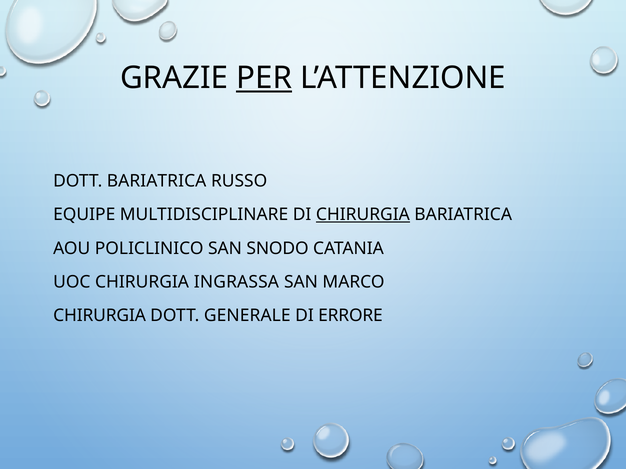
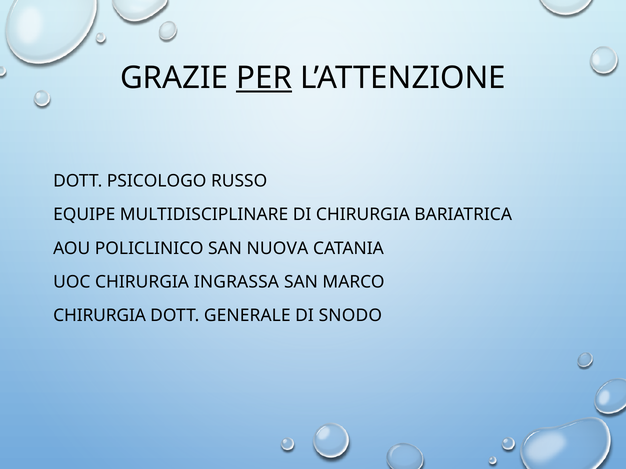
DOTT BARIATRICA: BARIATRICA -> PSICOLOGO
CHIRURGIA at (363, 215) underline: present -> none
SNODO: SNODO -> NUOVA
ERRORE: ERRORE -> SNODO
